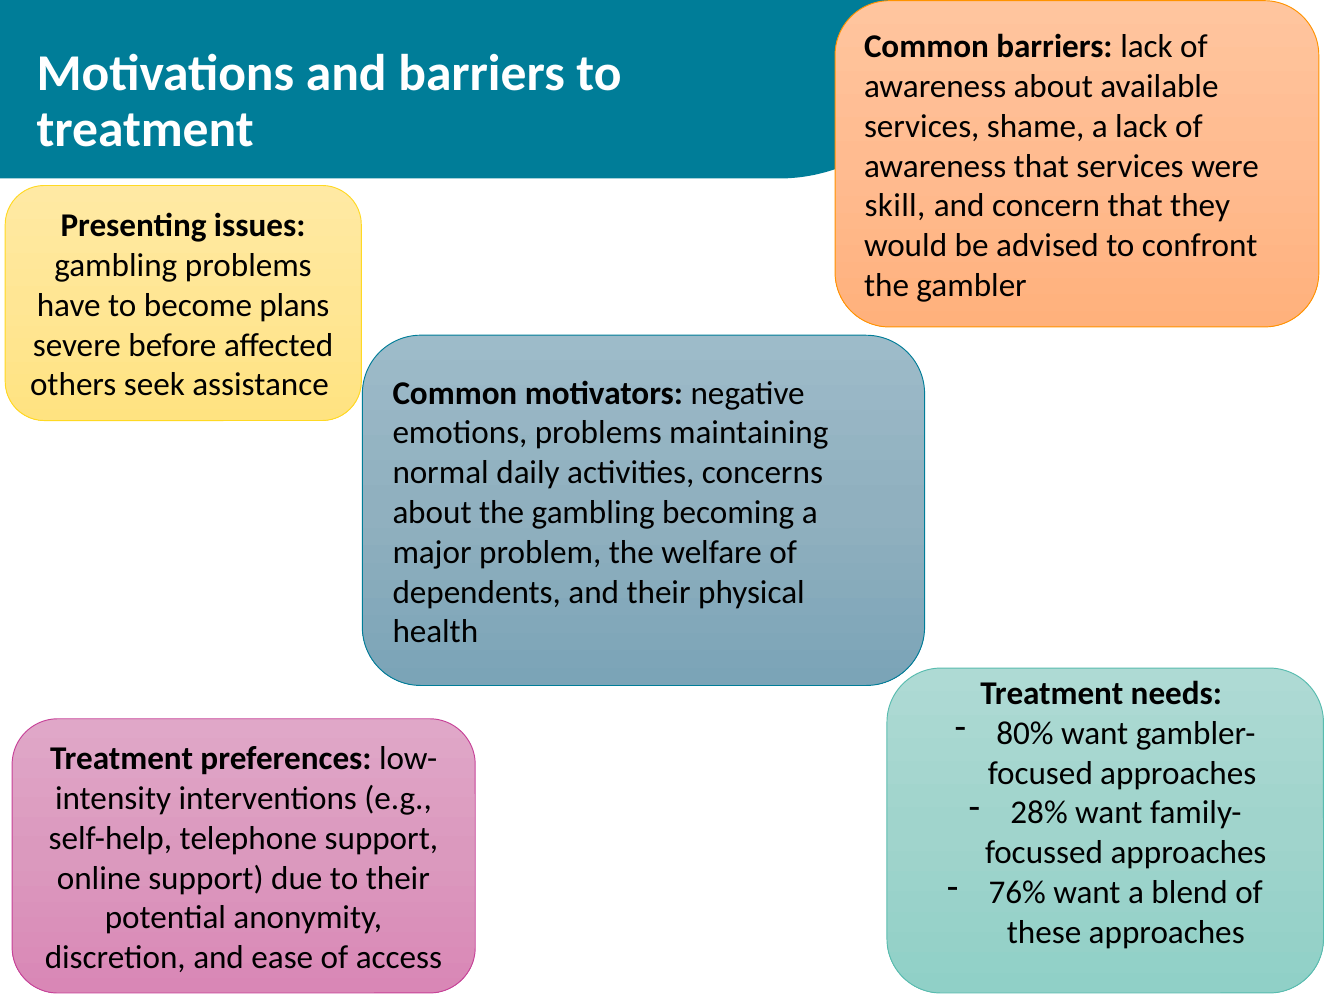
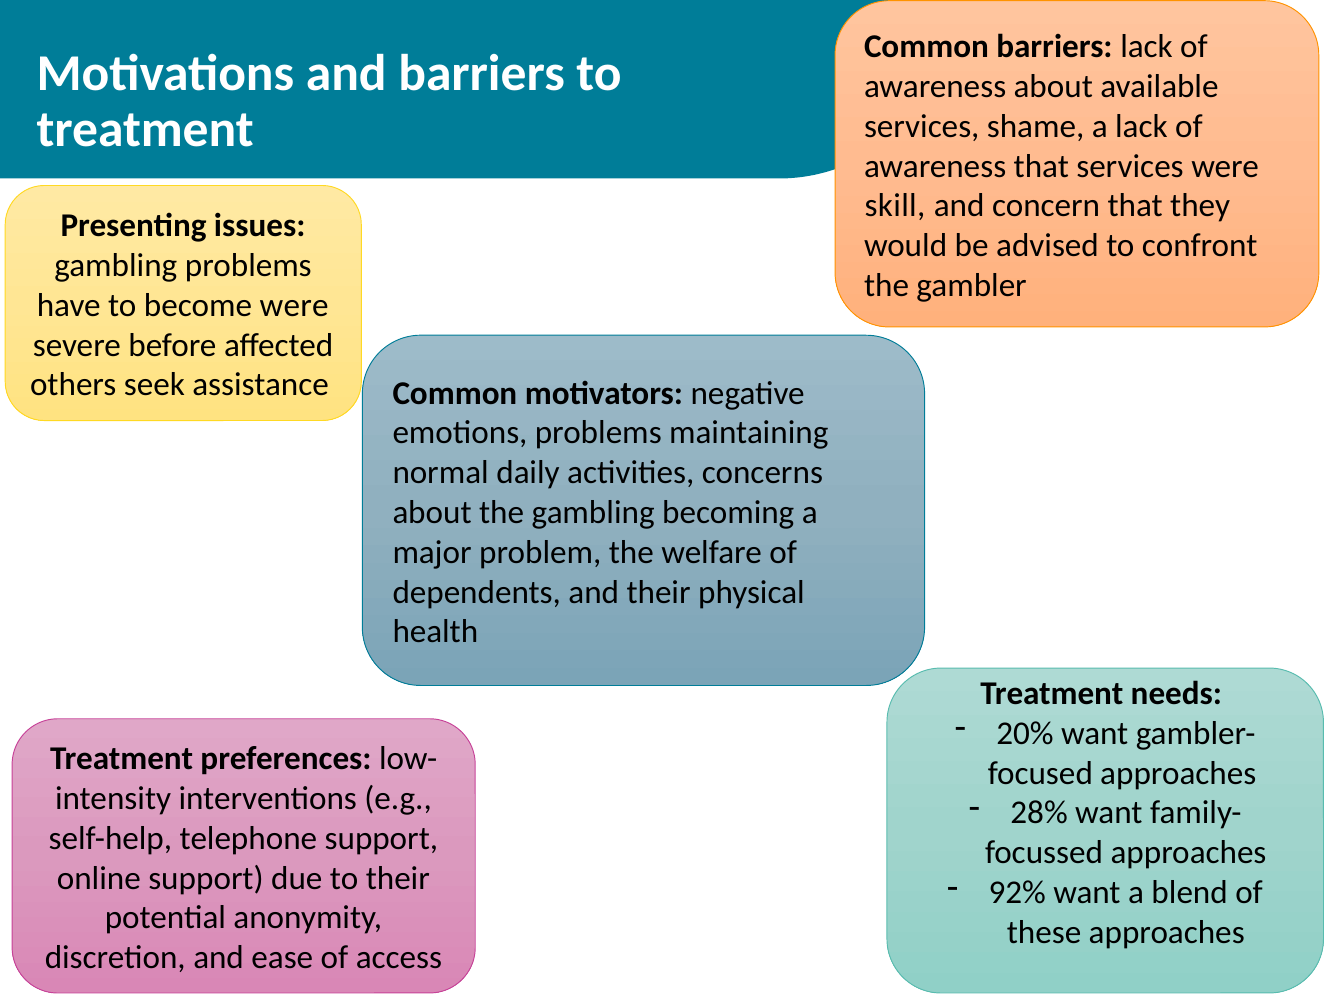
become plans: plans -> were
80%: 80% -> 20%
76%: 76% -> 92%
